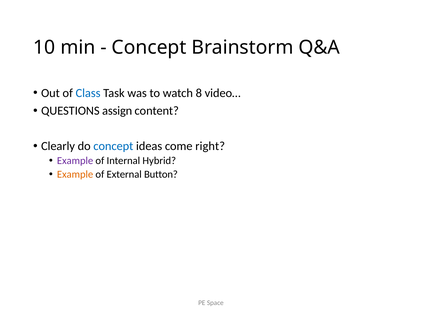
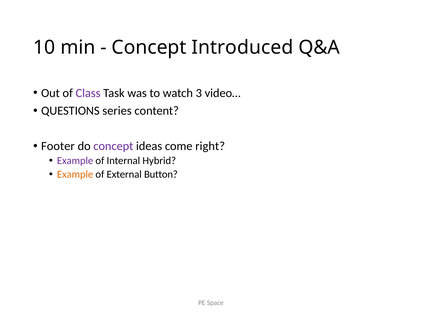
Brainstorm: Brainstorm -> Introduced
Class colour: blue -> purple
8: 8 -> 3
assign: assign -> series
Clearly: Clearly -> Footer
concept at (113, 146) colour: blue -> purple
